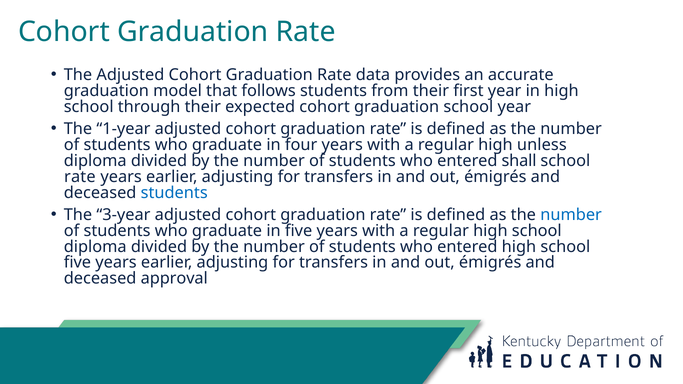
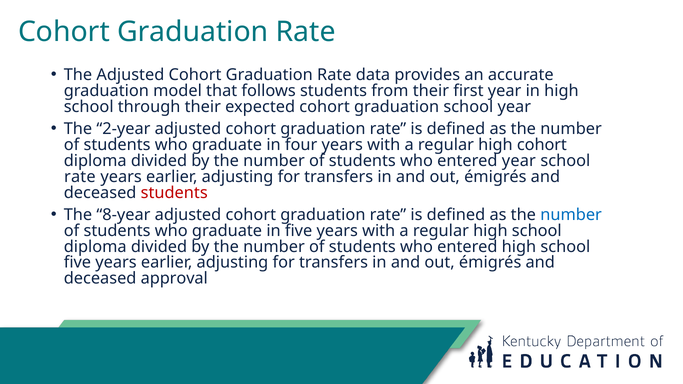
1-year: 1-year -> 2-year
high unless: unless -> cohort
entered shall: shall -> year
students at (174, 193) colour: blue -> red
3-year: 3-year -> 8-year
